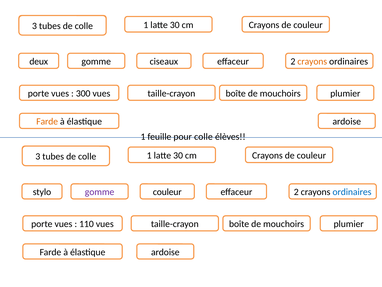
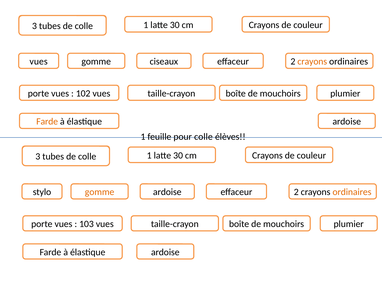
deux at (39, 61): deux -> vues
300: 300 -> 102
gomme at (100, 192) colour: purple -> orange
couleur at (167, 192): couleur -> ardoise
ordinaires at (352, 192) colour: blue -> orange
110: 110 -> 103
